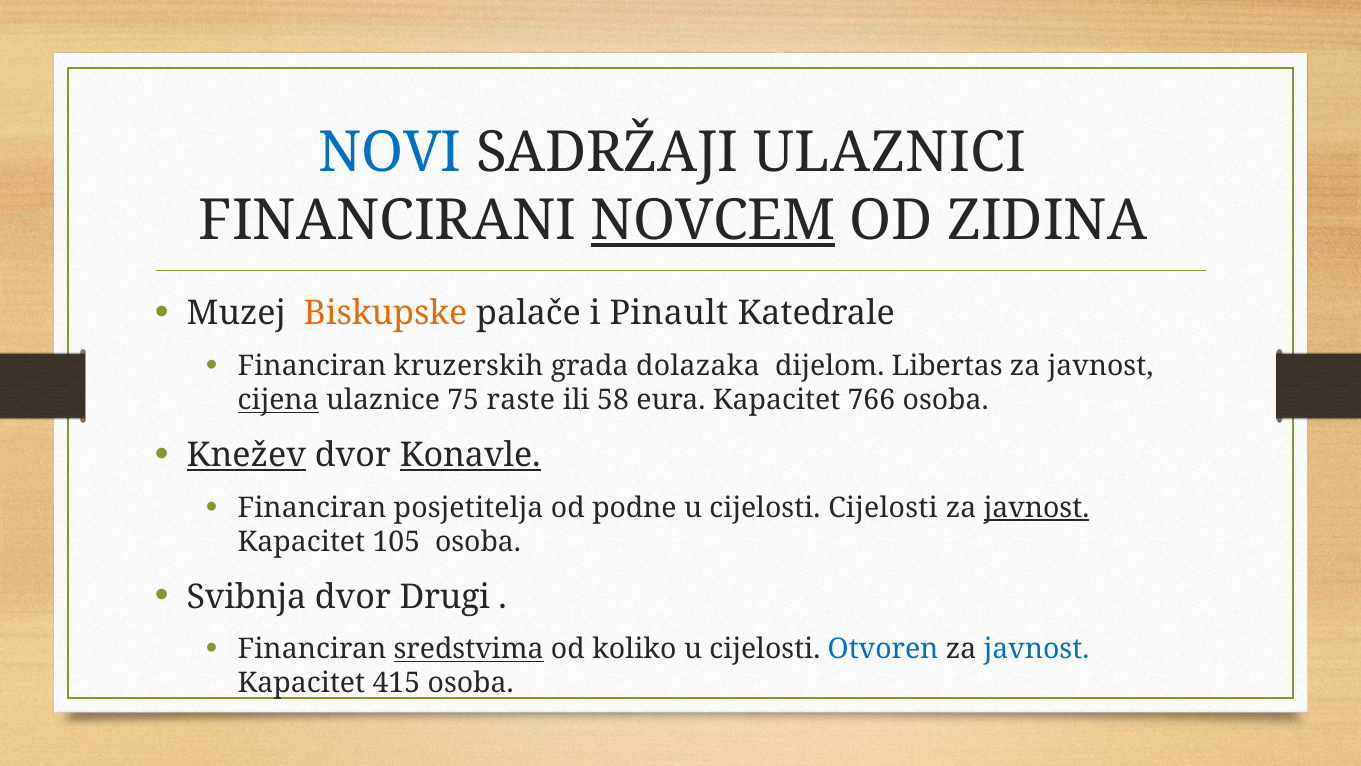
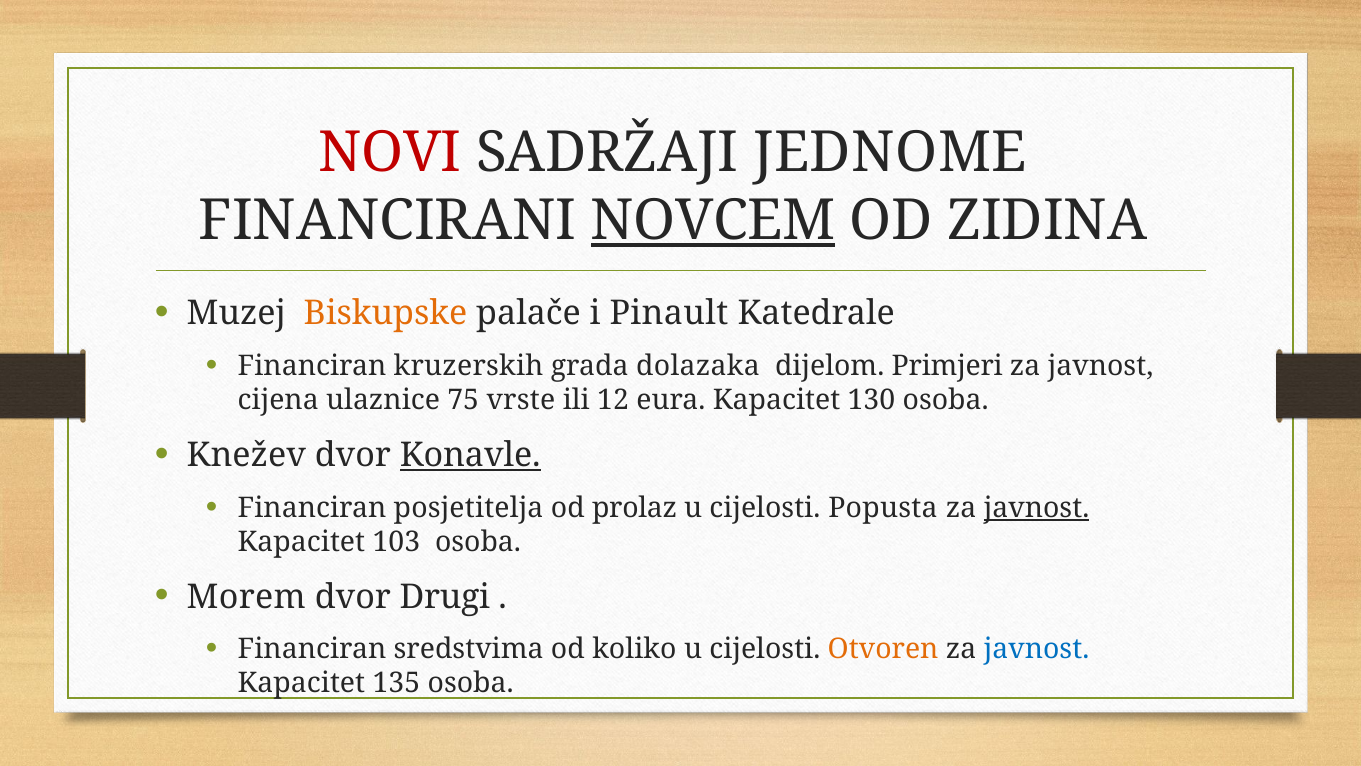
NOVI colour: blue -> red
ULAZNICI: ULAZNICI -> JEDNOME
Libertas: Libertas -> Primjeri
cijena underline: present -> none
raste: raste -> vrste
58: 58 -> 12
766: 766 -> 130
Knežev underline: present -> none
podne: podne -> prolaz
cijelosti Cijelosti: Cijelosti -> Popusta
105: 105 -> 103
Svibnja: Svibnja -> Morem
sredstvima underline: present -> none
Otvoren colour: blue -> orange
415: 415 -> 135
